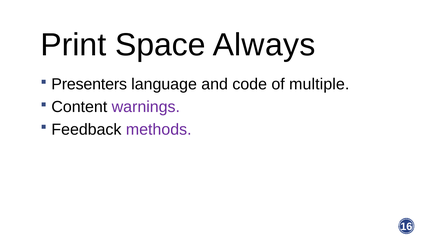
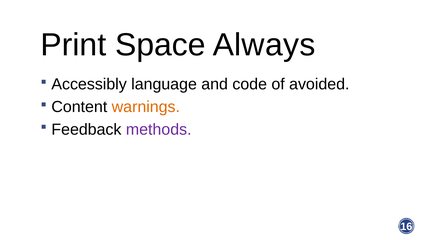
Presenters: Presenters -> Accessibly
multiple: multiple -> avoided
warnings colour: purple -> orange
